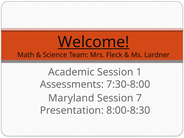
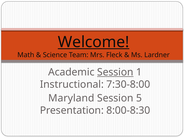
Session at (115, 72) underline: none -> present
Assessments: Assessments -> Instructional
7: 7 -> 5
